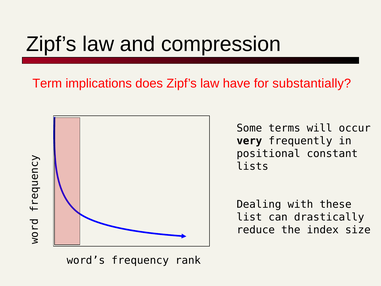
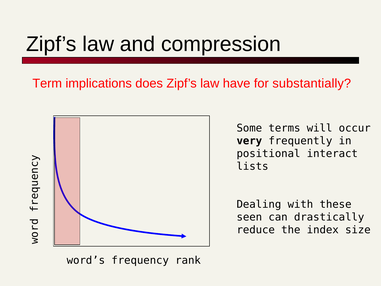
constant: constant -> interact
list: list -> seen
